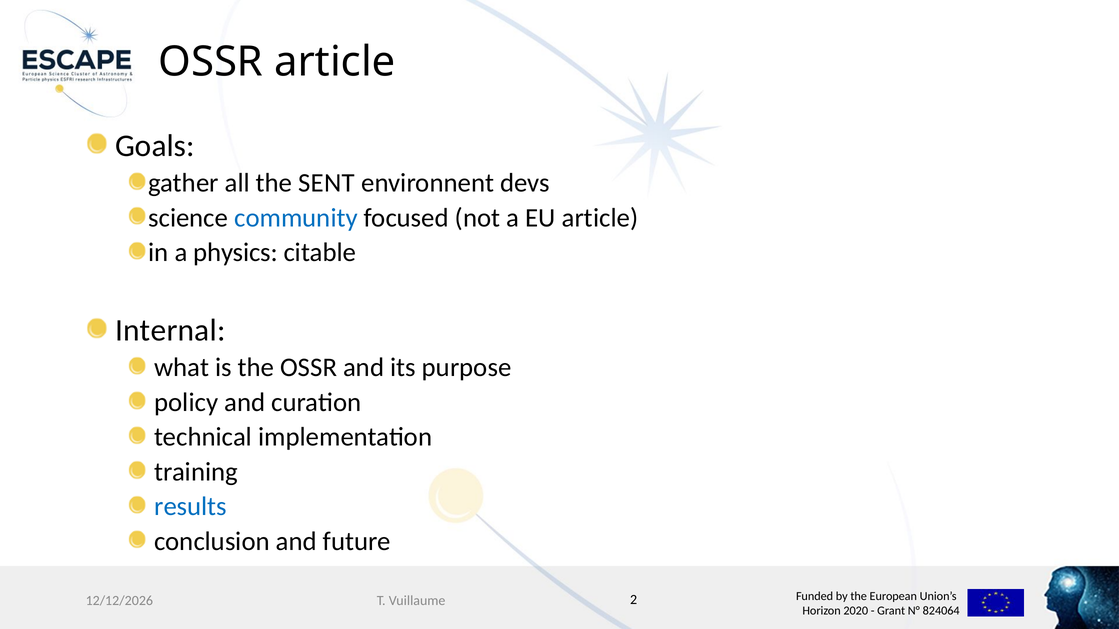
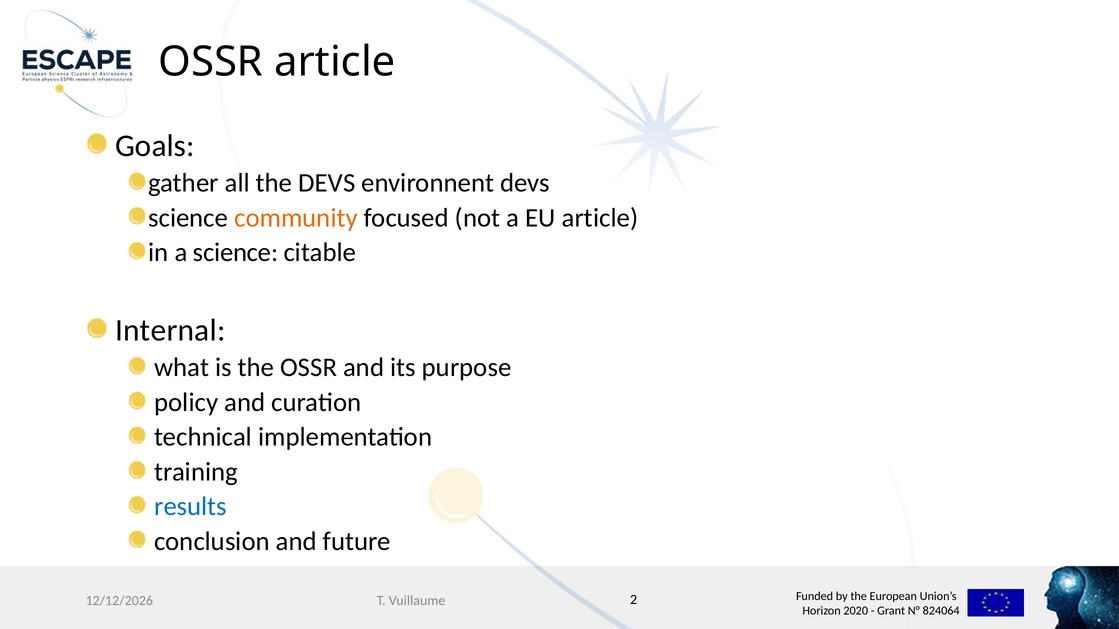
the SENT: SENT -> DEVS
community colour: blue -> orange
a physics: physics -> science
